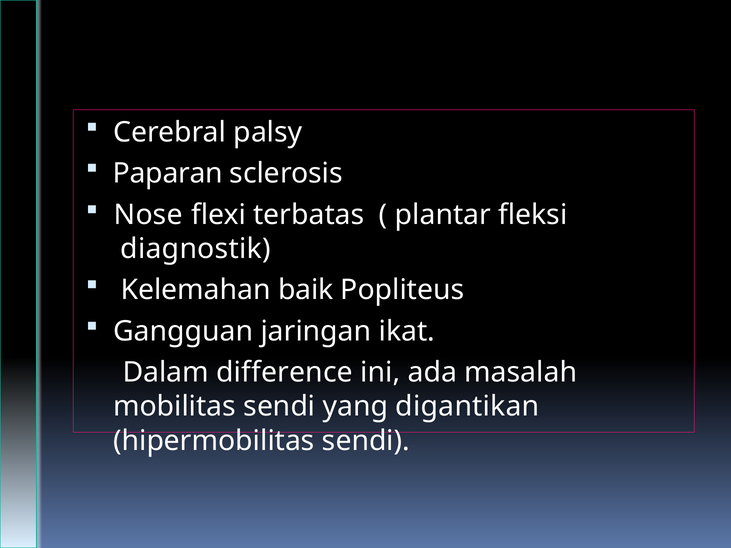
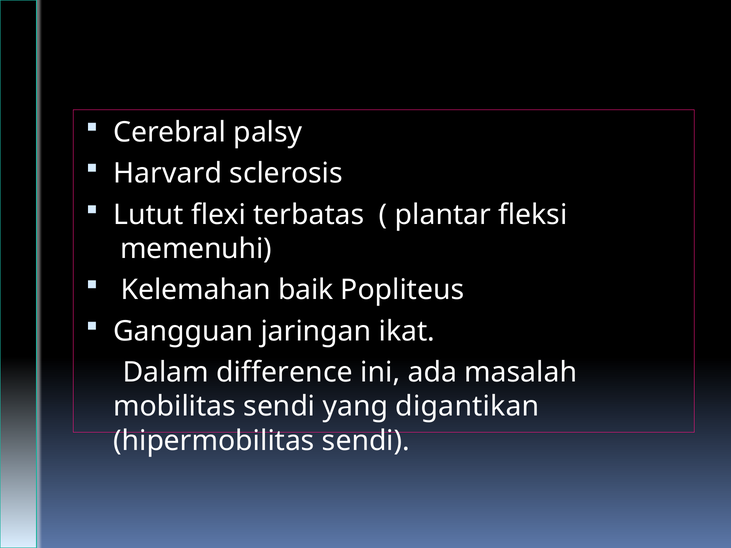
Paparan: Paparan -> Harvard
Nose: Nose -> Lutut
diagnostik: diagnostik -> memenuhi
